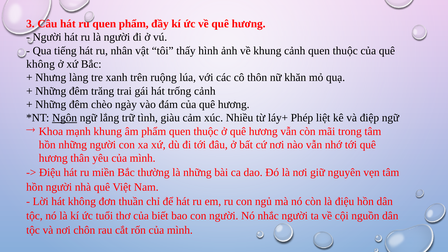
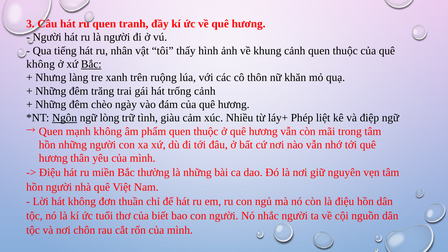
quen phẩm: phẩm -> tranh
Bắc at (91, 64) underline: none -> present
lắng: lắng -> lòng
Khoa at (51, 131): Khoa -> Quen
mạnh khung: khung -> không
